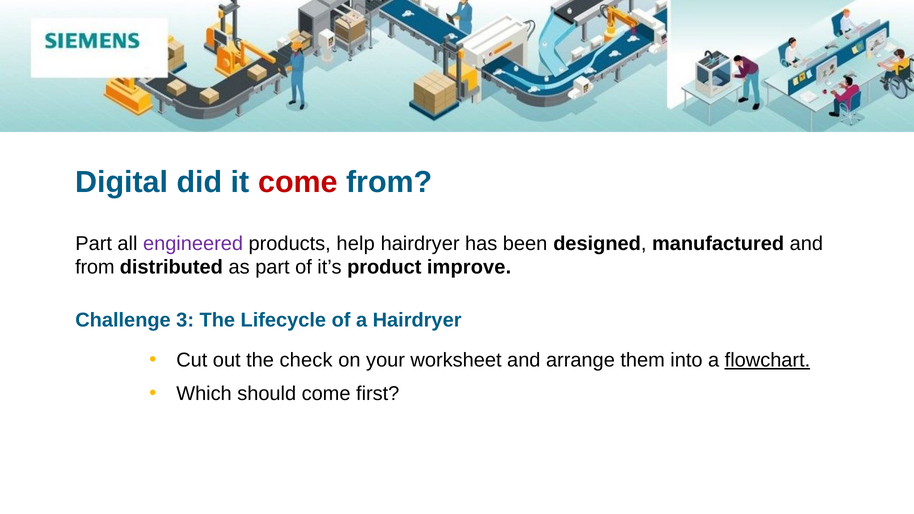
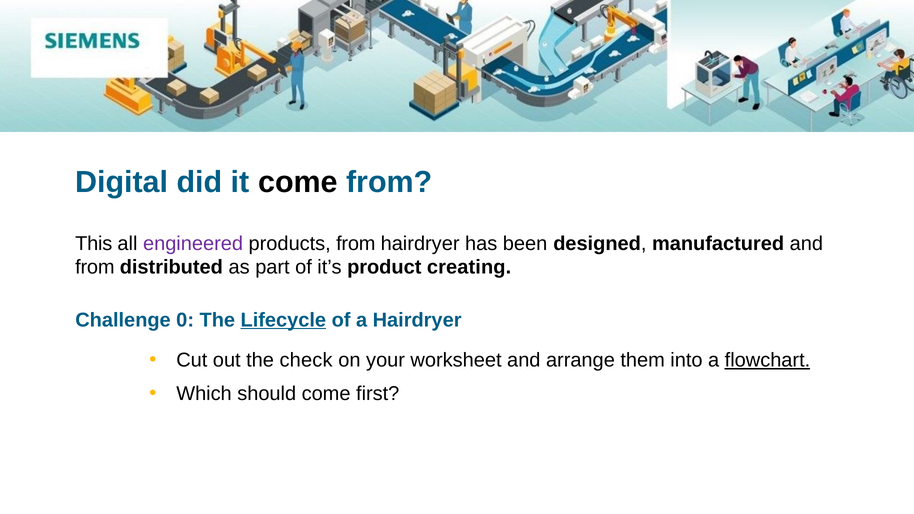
come at (298, 182) colour: red -> black
Part at (94, 243): Part -> This
products help: help -> from
improve: improve -> creating
3: 3 -> 0
Lifecycle underline: none -> present
